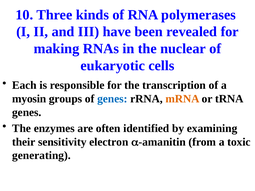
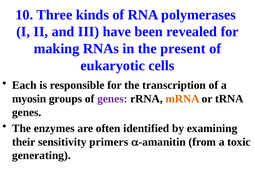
nuclear: nuclear -> present
genes at (112, 99) colour: blue -> purple
electron: electron -> primers
